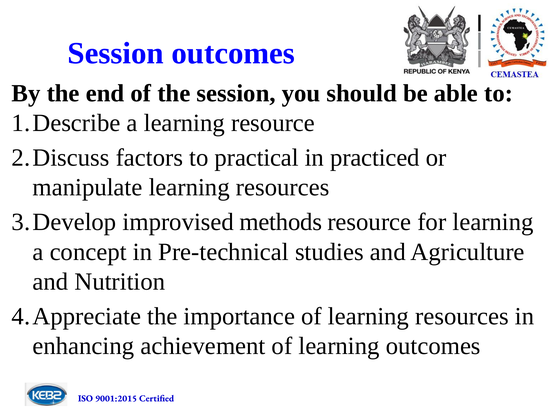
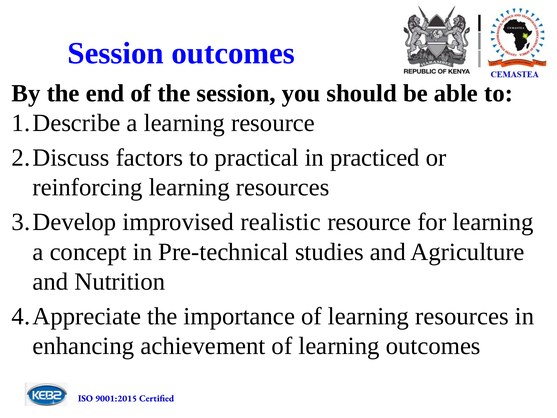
manipulate: manipulate -> reinforcing
methods: methods -> realistic
